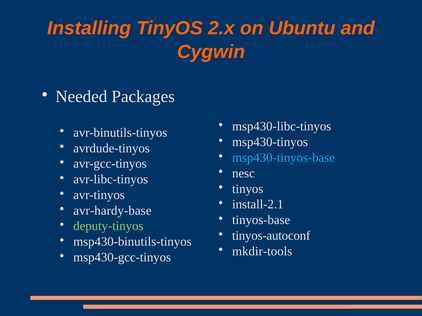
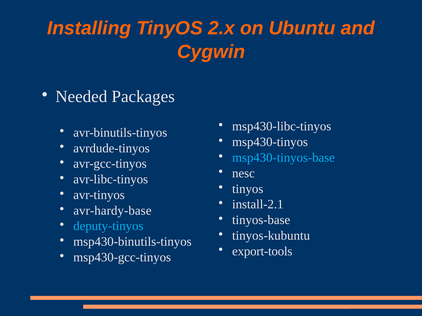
deputy-tinyos colour: light green -> light blue
tinyos-autoconf: tinyos-autoconf -> tinyos-kubuntu
mkdir-tools: mkdir-tools -> export-tools
